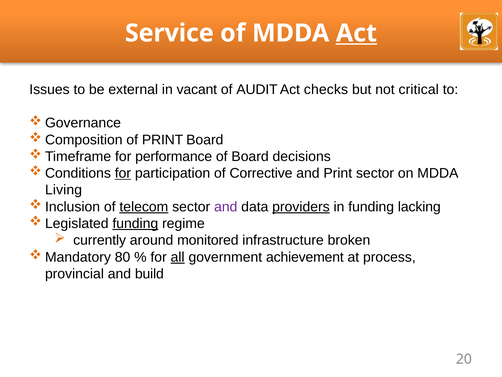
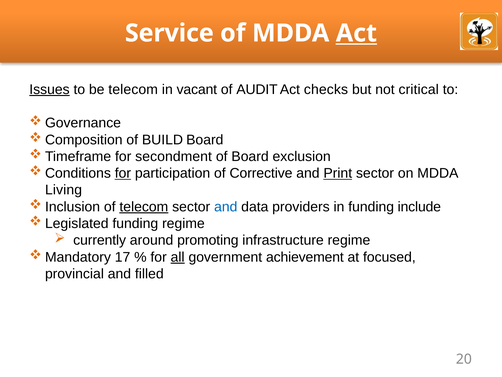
Issues underline: none -> present
be external: external -> telecom
of PRINT: PRINT -> BUILD
performance: performance -> secondment
decisions: decisions -> exclusion
Print at (338, 173) underline: none -> present
and at (226, 207) colour: purple -> blue
providers underline: present -> none
lacking: lacking -> include
funding at (135, 223) underline: present -> none
monitored: monitored -> promoting
infrastructure broken: broken -> regime
80: 80 -> 17
process: process -> focused
build: build -> filled
